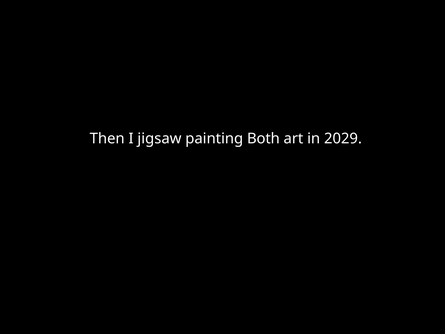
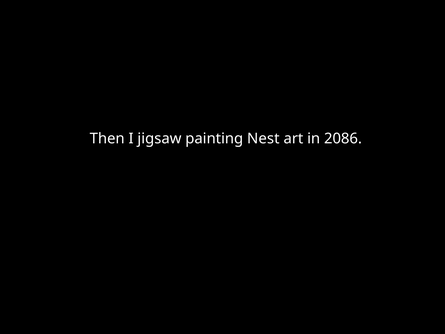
Both: Both -> Nest
2029: 2029 -> 2086
